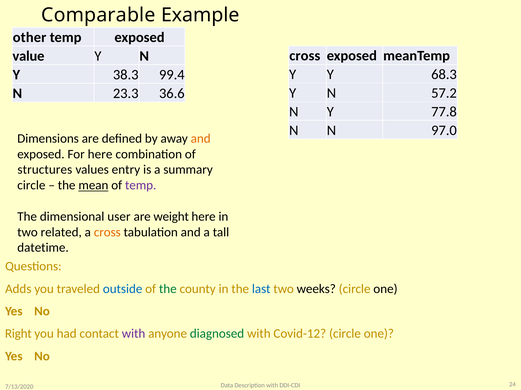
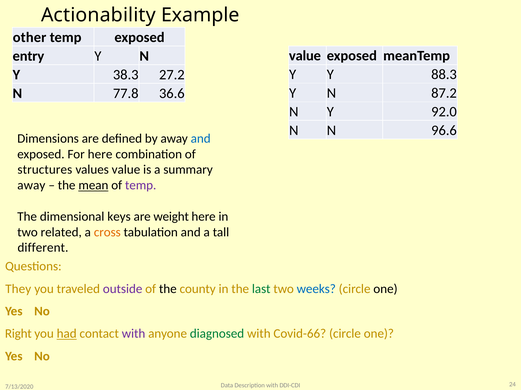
Comparable: Comparable -> Actionability
cross at (305, 56): cross -> value
value: value -> entry
68.3: 68.3 -> 88.3
99.4: 99.4 -> 27.2
57.2: 57.2 -> 87.2
23.3: 23.3 -> 77.8
77.8: 77.8 -> 92.0
97.0: 97.0 -> 96.6
and at (201, 139) colour: orange -> blue
values entry: entry -> value
circle at (31, 186): circle -> away
user: user -> keys
datetime: datetime -> different
Adds: Adds -> They
outside colour: blue -> purple
the at (168, 289) colour: green -> black
last colour: blue -> green
weeks colour: black -> blue
had underline: none -> present
Covid-12: Covid-12 -> Covid-66
